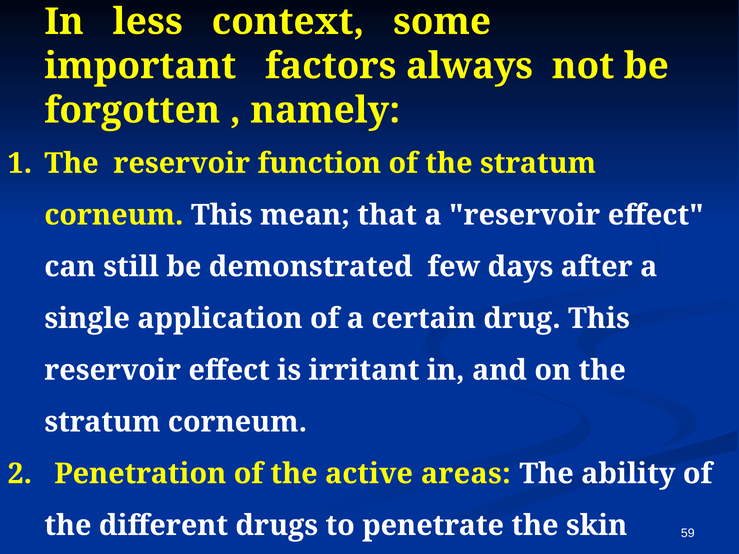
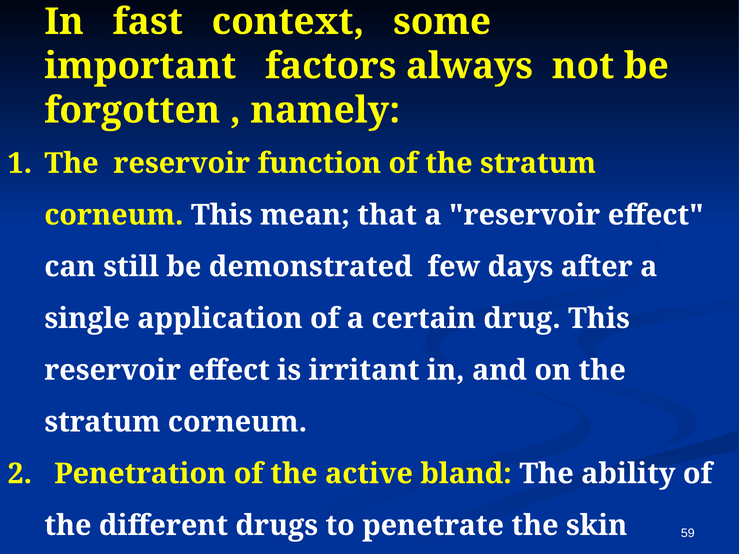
less: less -> fast
areas: areas -> bland
